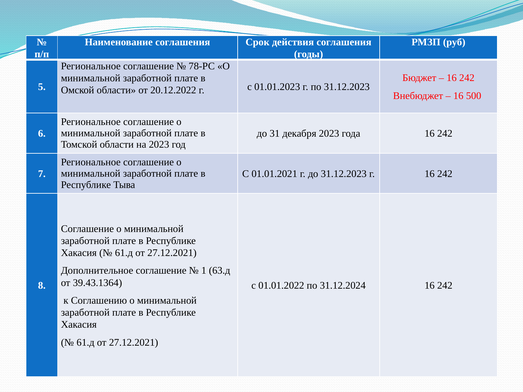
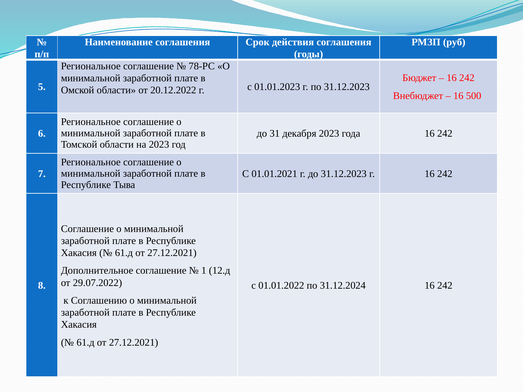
63.д: 63.д -> 12.д
39.43.1364: 39.43.1364 -> 29.07.2022
